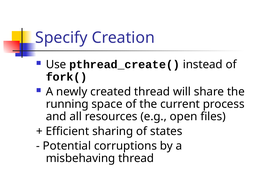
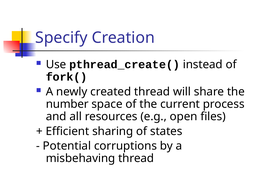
running: running -> number
